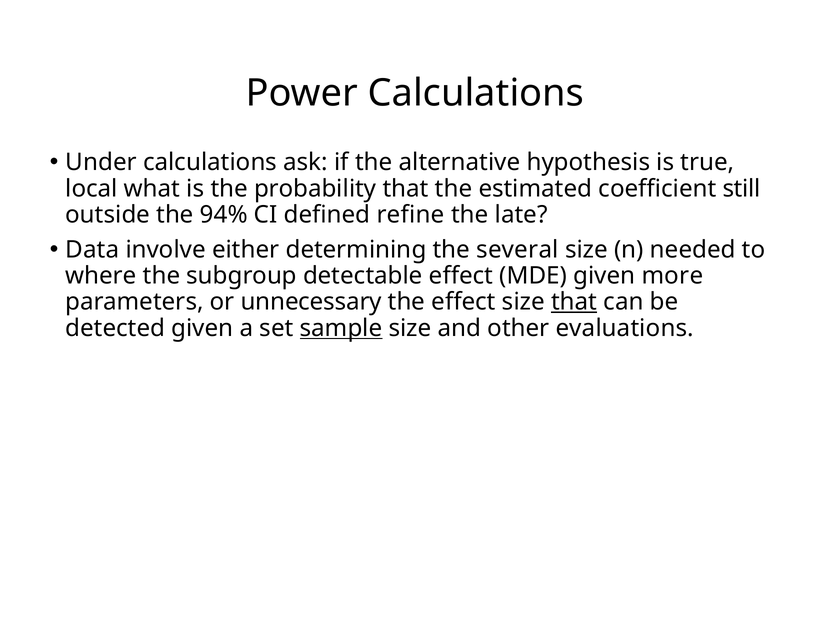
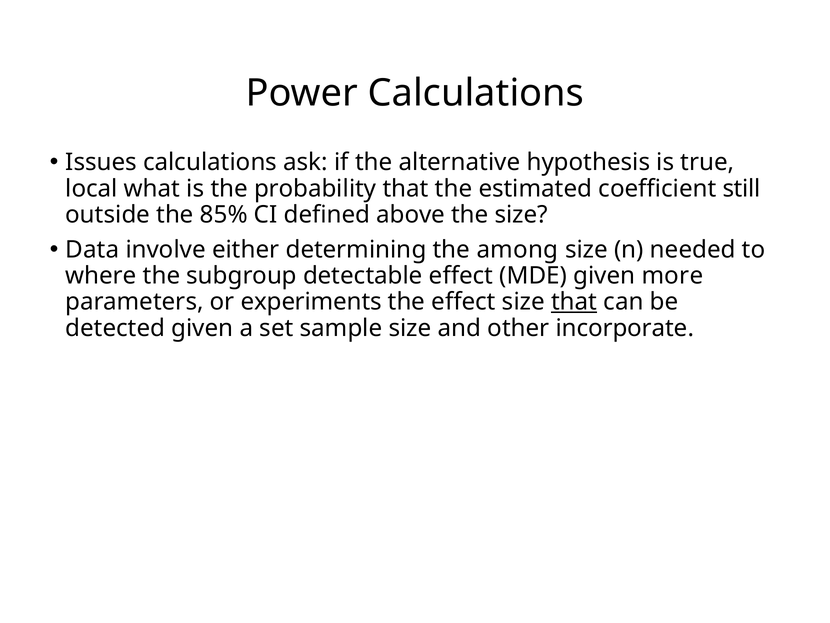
Under: Under -> Issues
94%: 94% -> 85%
refine: refine -> above
the late: late -> size
several: several -> among
unnecessary: unnecessary -> experiments
sample underline: present -> none
evaluations: evaluations -> incorporate
